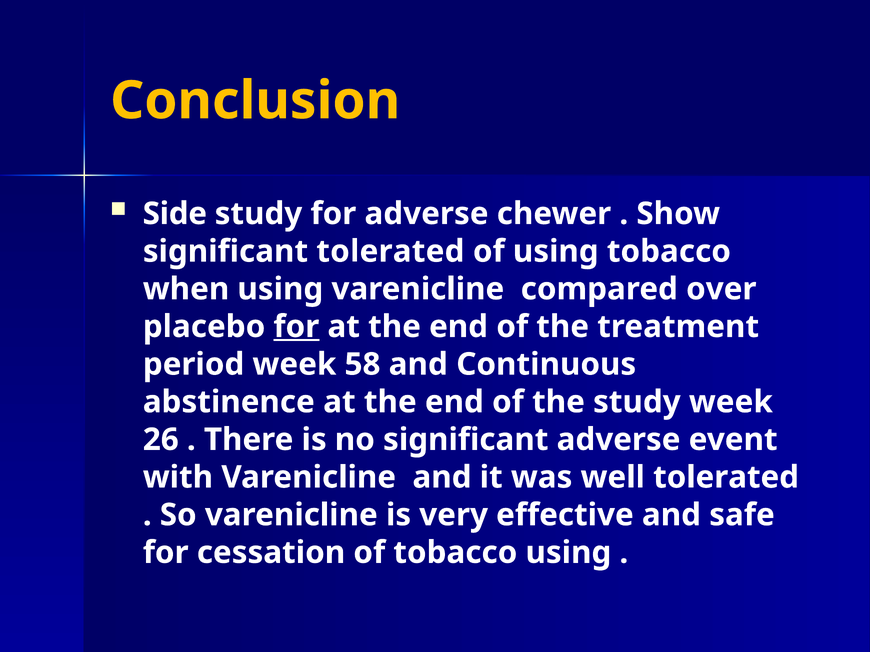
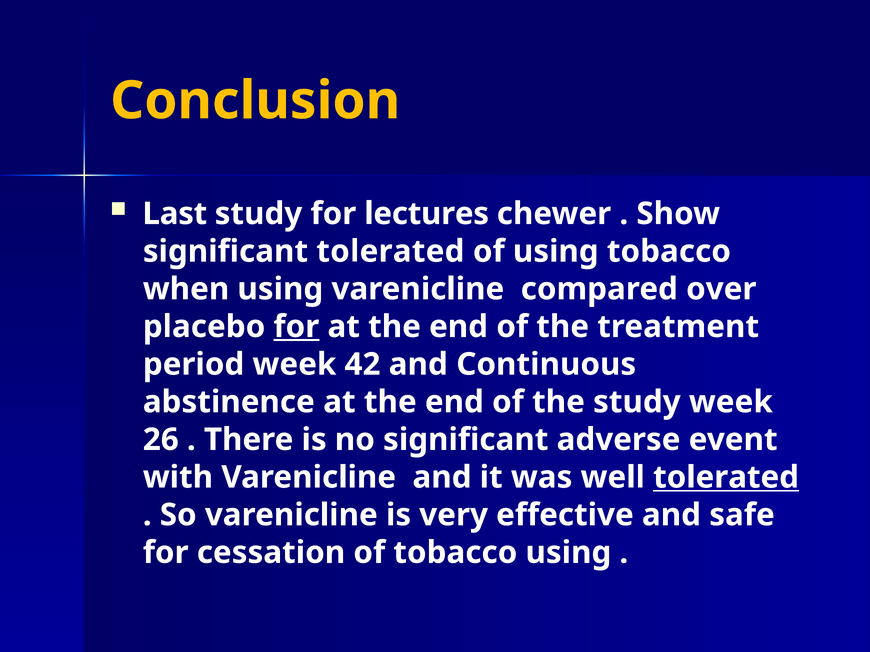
Side: Side -> Last
for adverse: adverse -> lectures
58: 58 -> 42
tolerated at (726, 478) underline: none -> present
